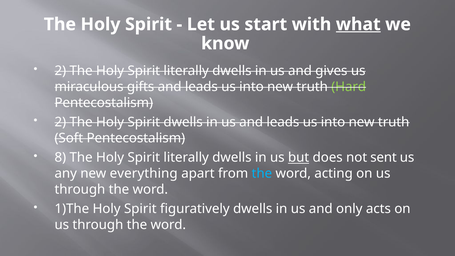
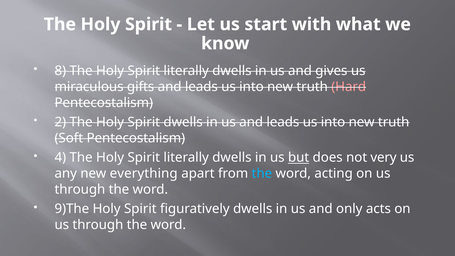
what underline: present -> none
2 at (60, 71): 2 -> 8
Hard colour: light green -> pink
8: 8 -> 4
sent: sent -> very
1)The: 1)The -> 9)The
